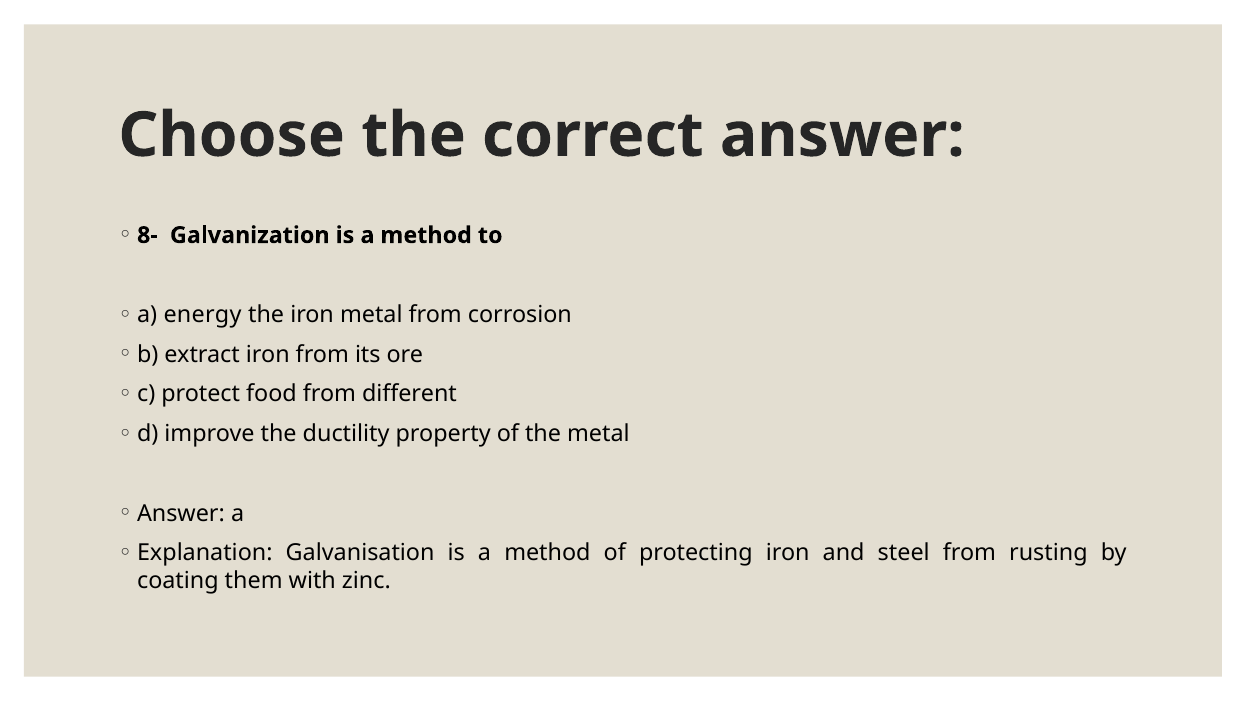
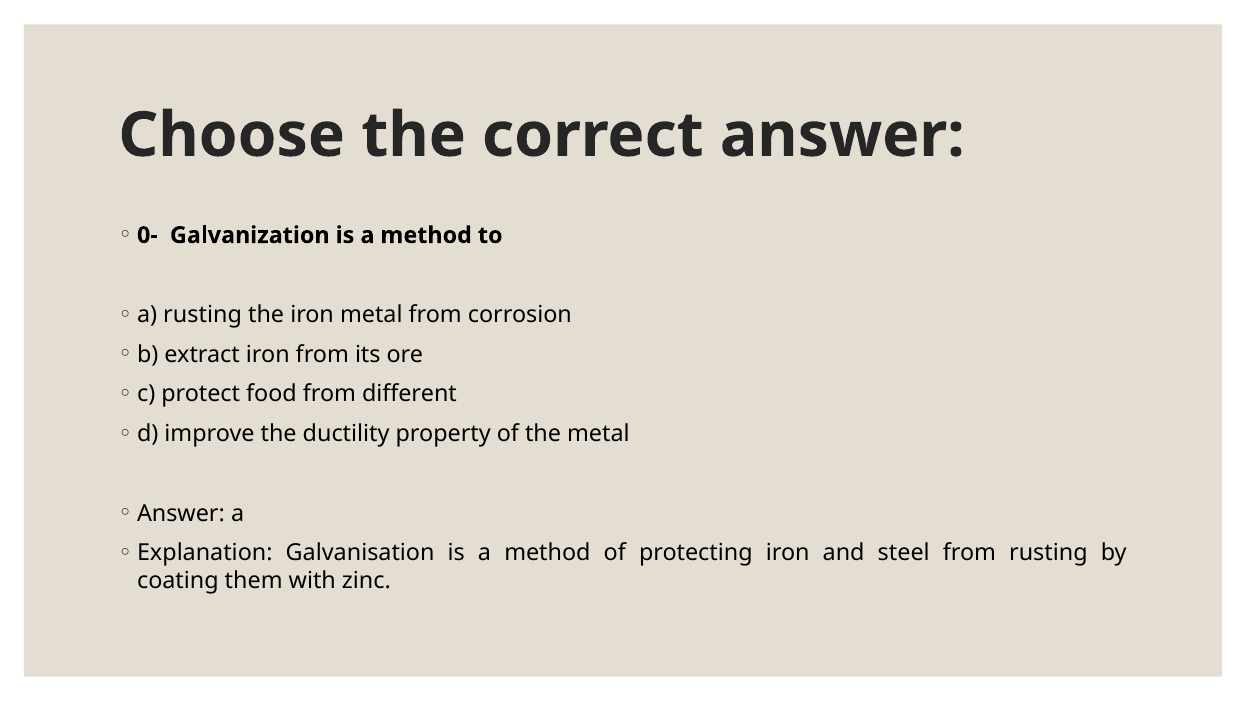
8-: 8- -> 0-
a energy: energy -> rusting
